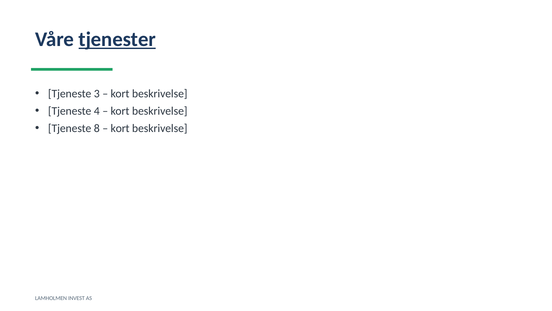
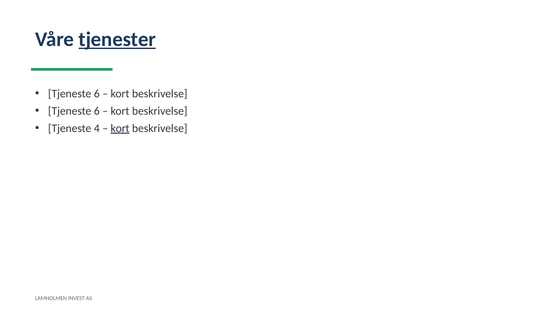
3 at (97, 93): 3 -> 6
4 at (97, 111): 4 -> 6
8: 8 -> 4
kort at (120, 128) underline: none -> present
